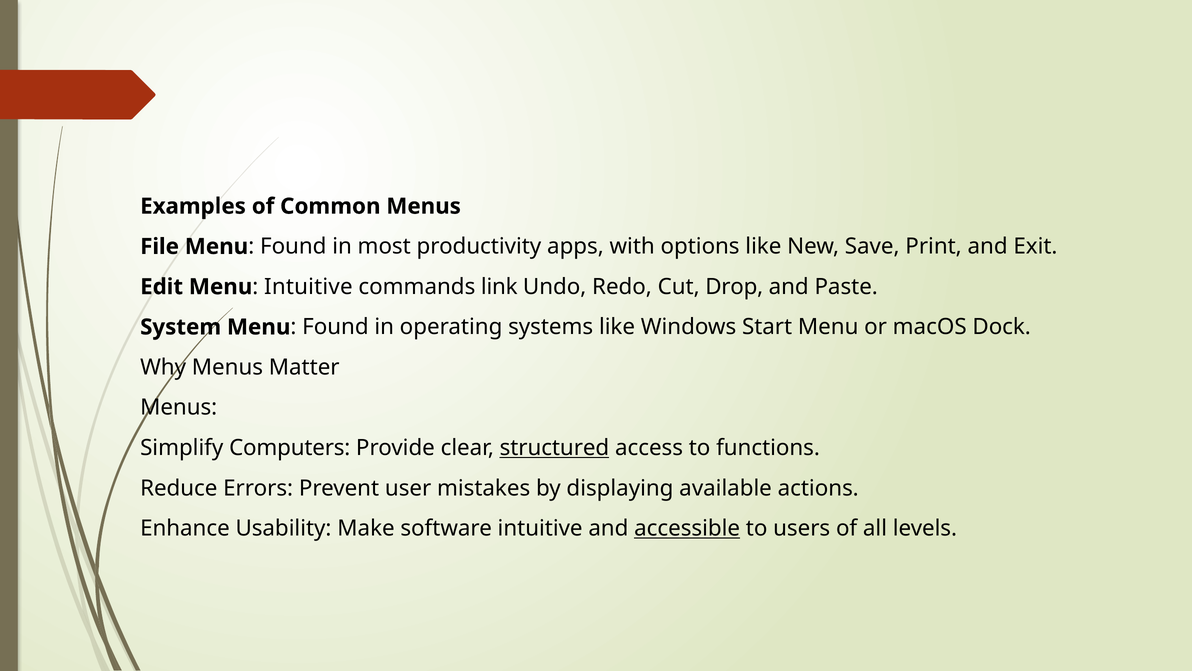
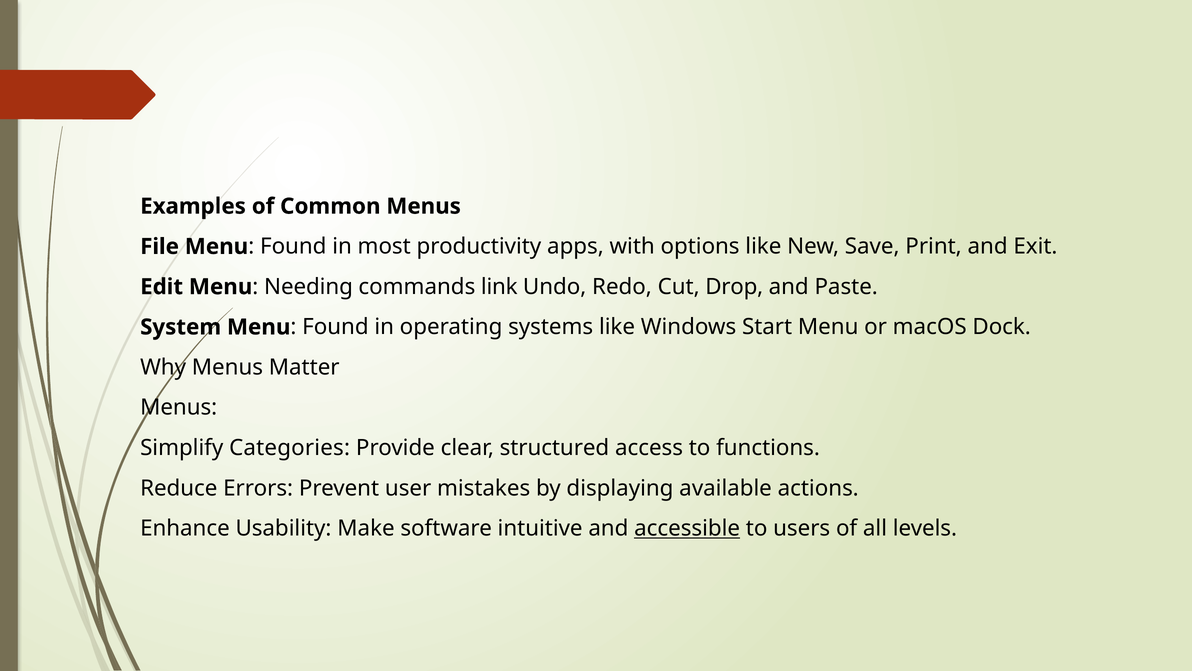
Intuitive at (308, 287): Intuitive -> Needing
Computers: Computers -> Categories
structured underline: present -> none
